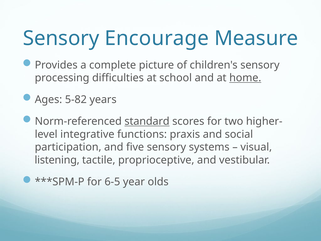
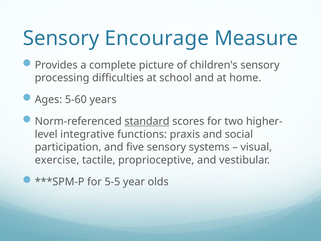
home underline: present -> none
5-82: 5-82 -> 5-60
listening: listening -> exercise
6-5: 6-5 -> 5-5
